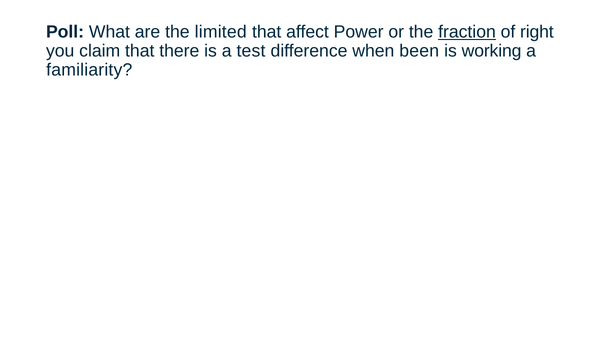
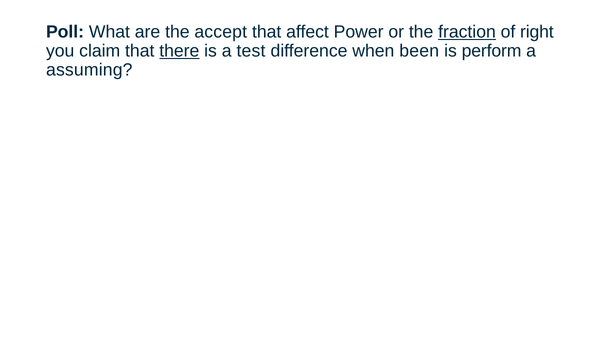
limited: limited -> accept
there underline: none -> present
working: working -> perform
familiarity: familiarity -> assuming
